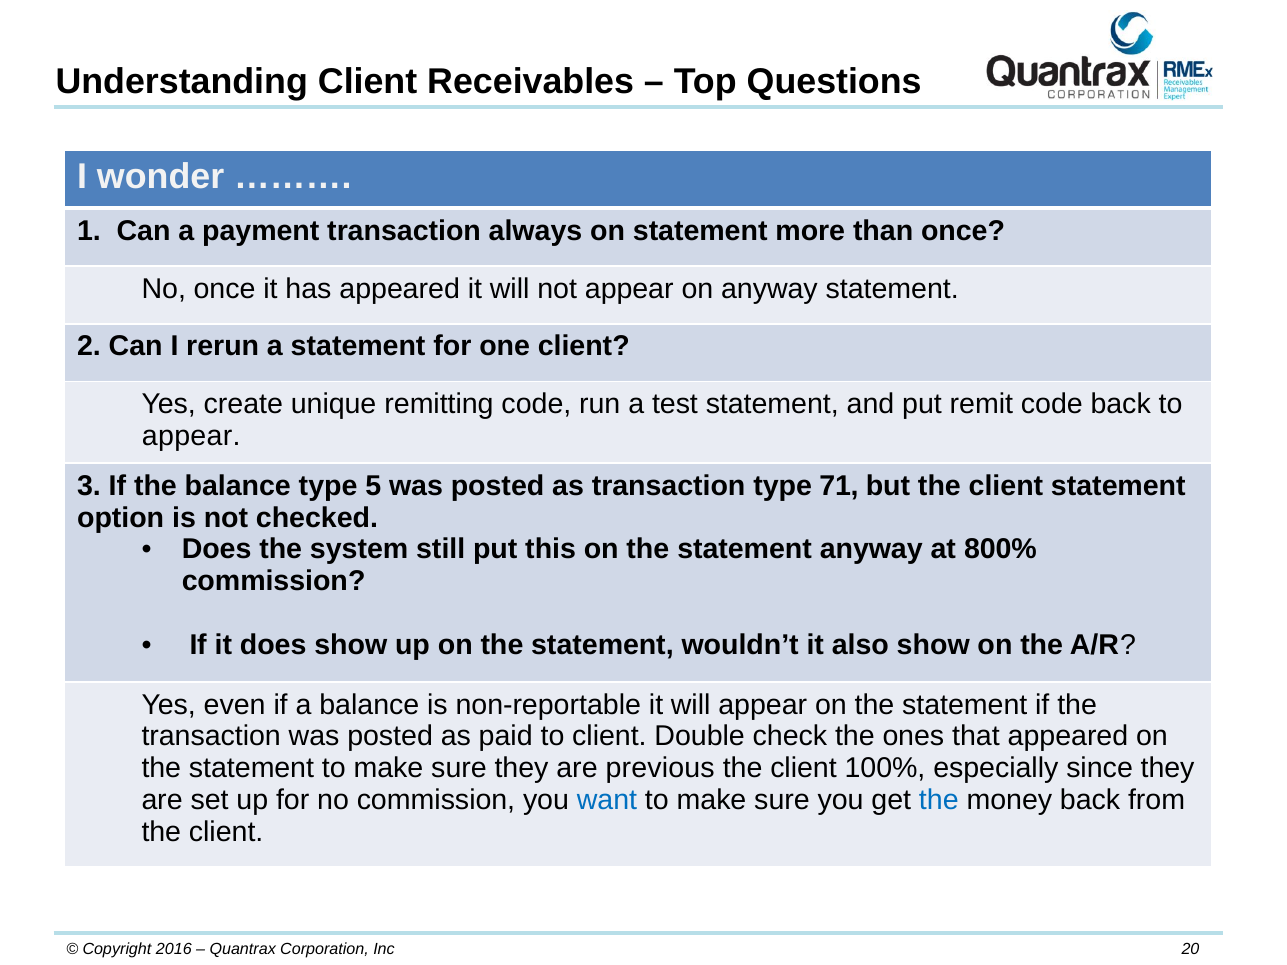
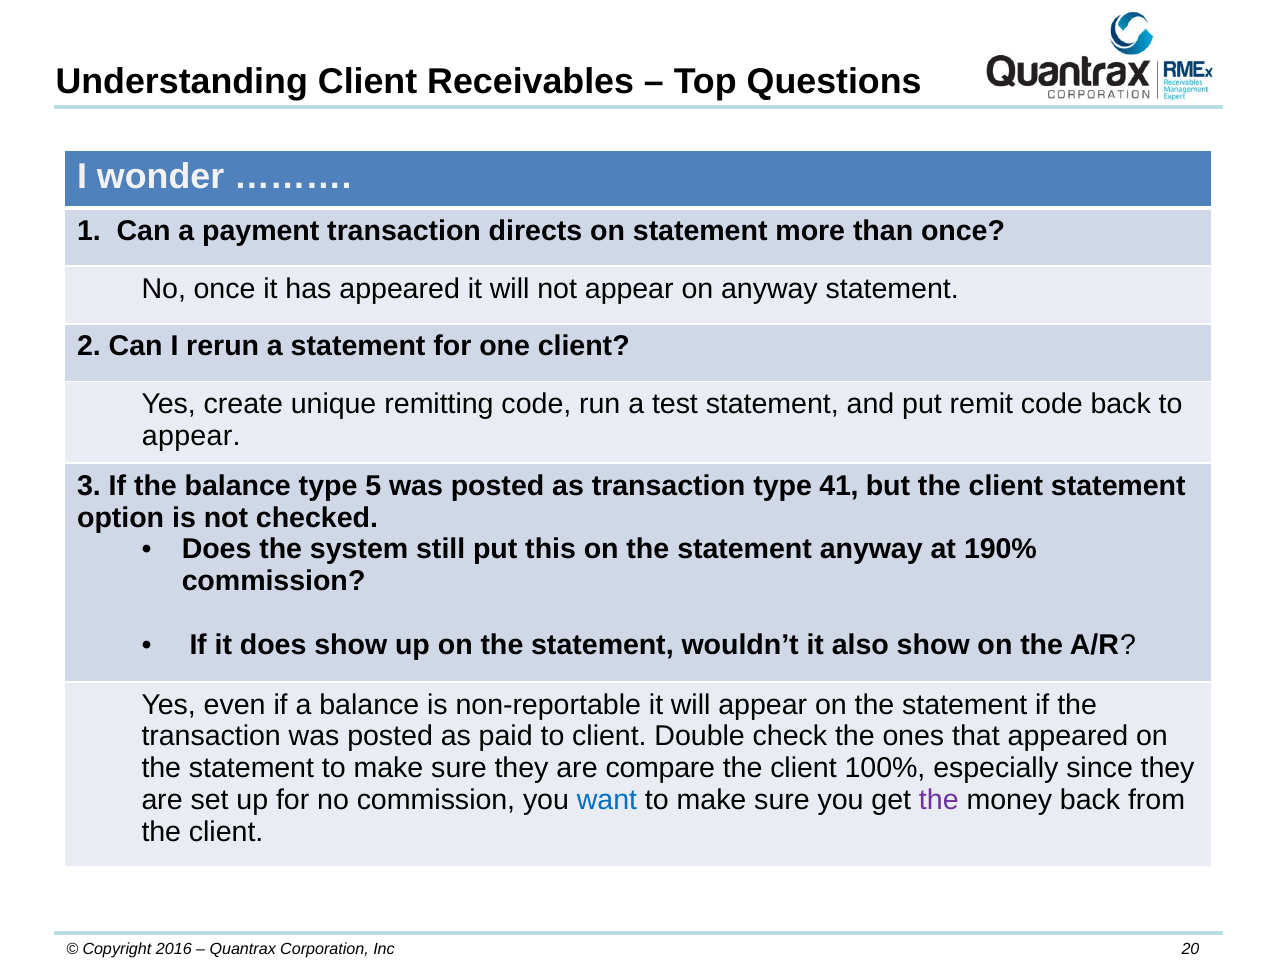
always: always -> directs
71: 71 -> 41
800%: 800% -> 190%
previous: previous -> compare
the at (939, 800) colour: blue -> purple
